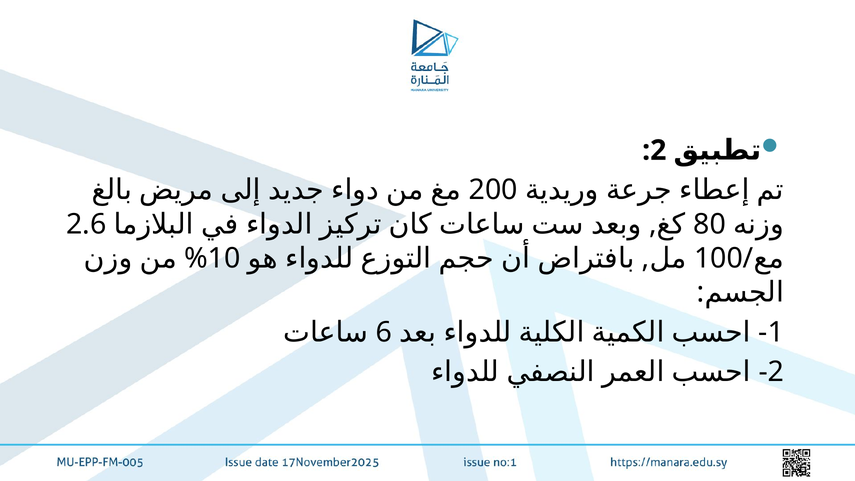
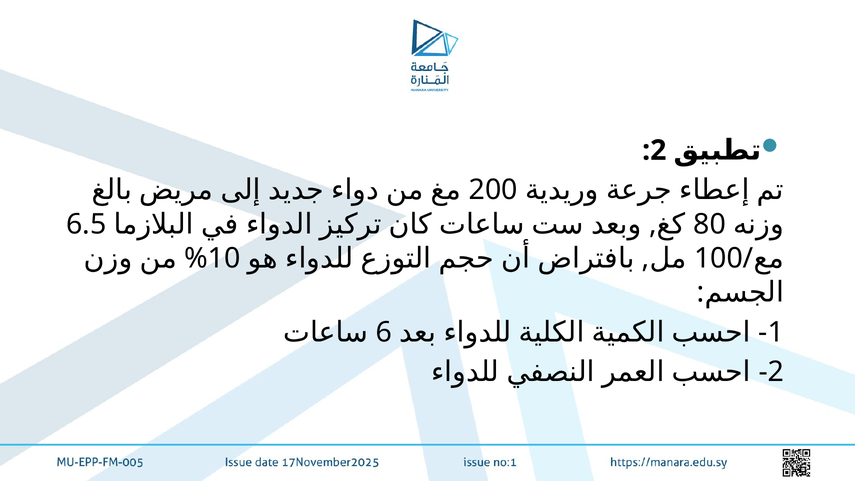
2.6: 2.6 -> 6.5
